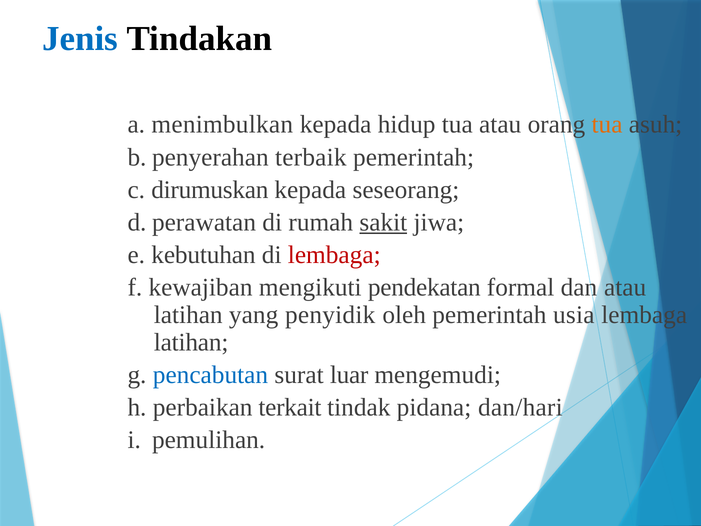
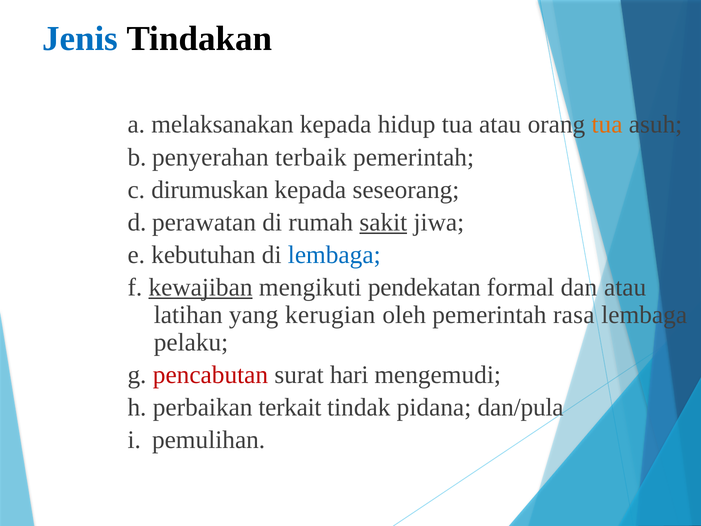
menimbulkan: menimbulkan -> melaksanakan
lembaga at (334, 255) colour: red -> blue
kewajiban underline: none -> present
penyidik: penyidik -> kerugian
usia: usia -> rasa
latihan at (191, 342): latihan -> pelaku
pencabutan colour: blue -> red
luar: luar -> hari
dan/hari: dan/hari -> dan/pula
